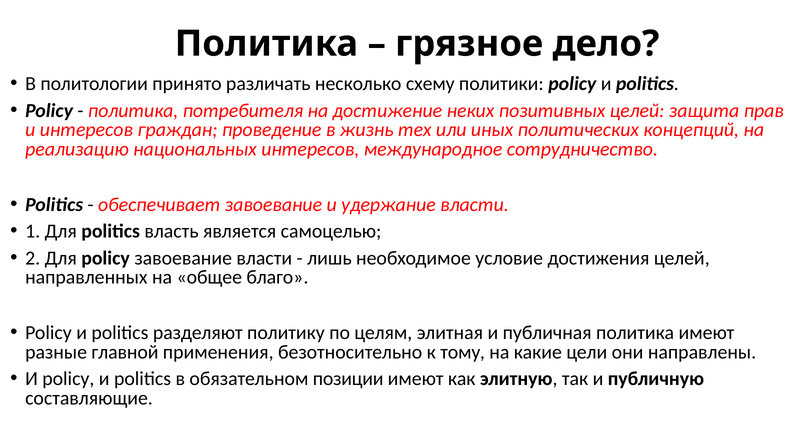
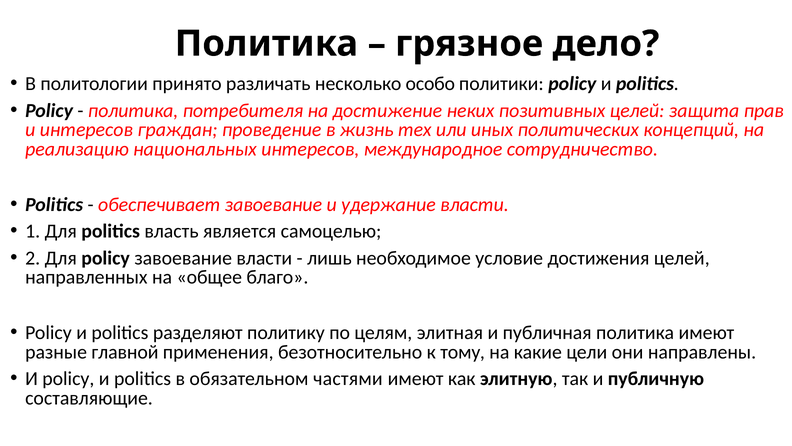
схему: схему -> особо
позиции: позиции -> частями
